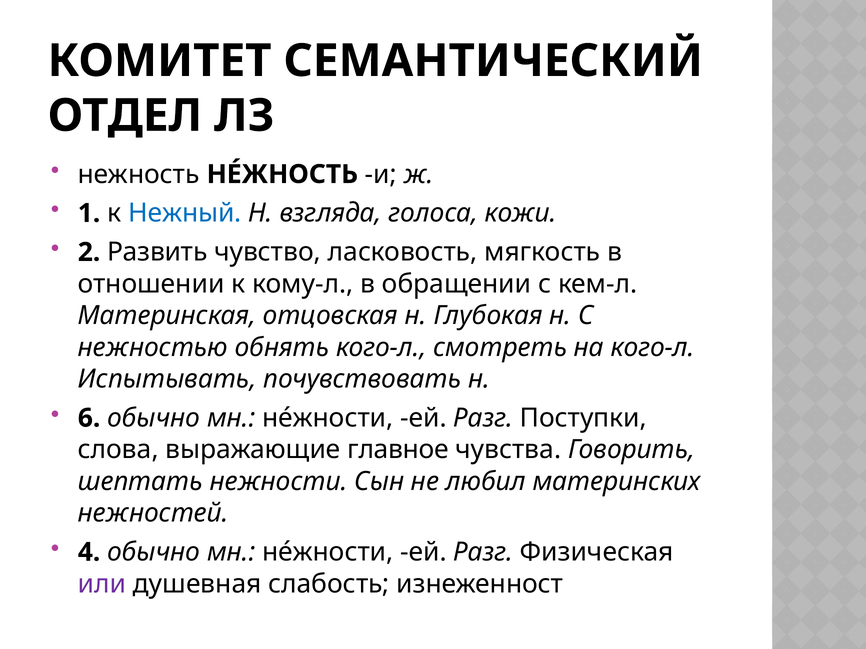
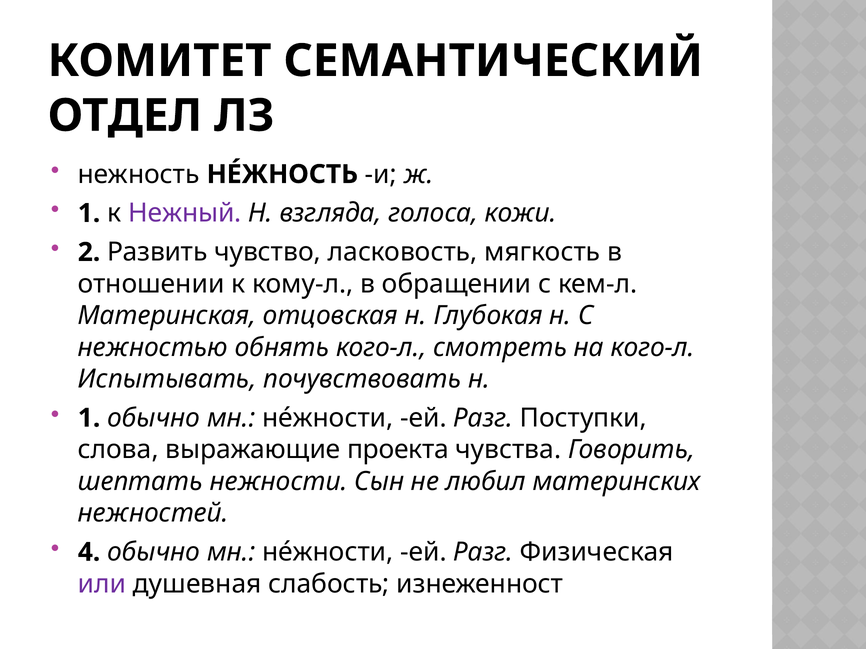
Нежный colour: blue -> purple
6 at (89, 418): 6 -> 1
главное: главное -> проекта
